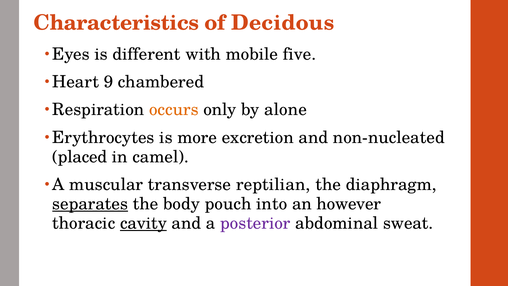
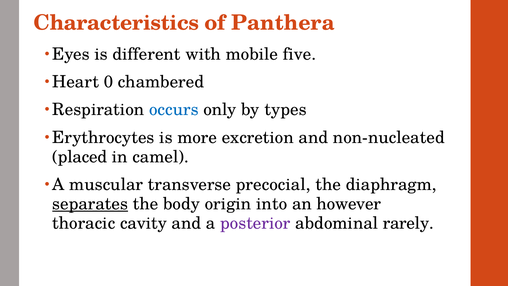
Decidous: Decidous -> Panthera
9: 9 -> 0
occurs colour: orange -> blue
alone: alone -> types
reptilian: reptilian -> precocial
pouch: pouch -> origin
cavity underline: present -> none
sweat: sweat -> rarely
